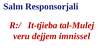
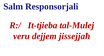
imnissel: imnissel -> jissejjaħ
